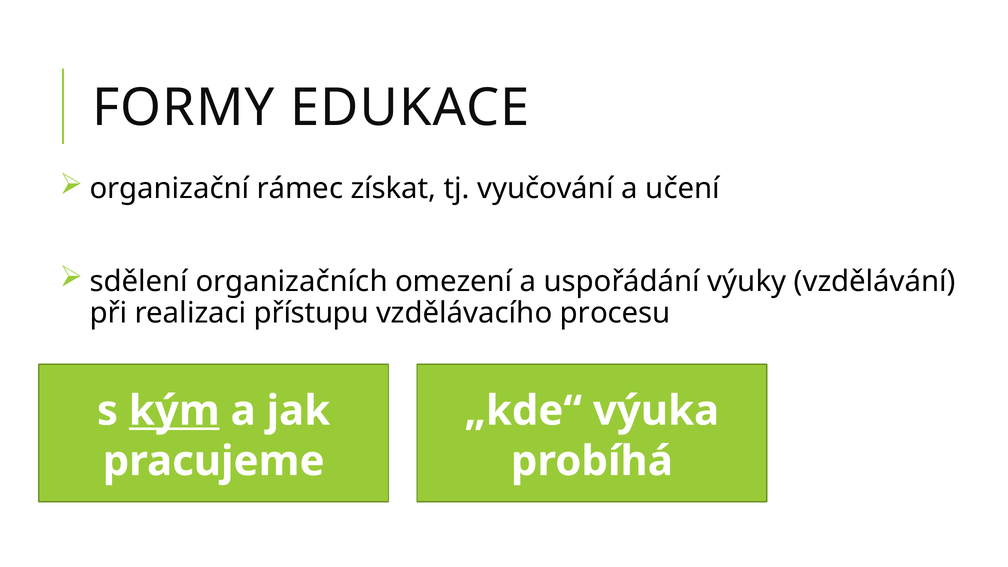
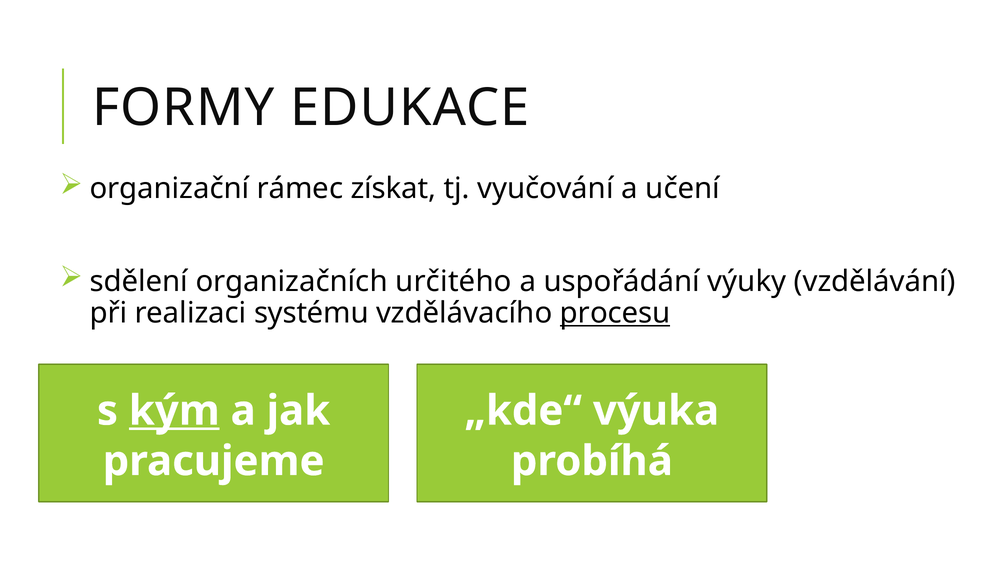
omezení: omezení -> určitého
přístupu: přístupu -> systému
procesu underline: none -> present
